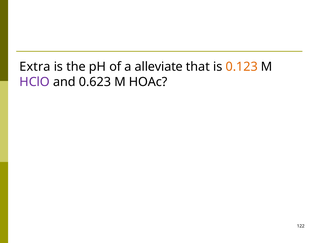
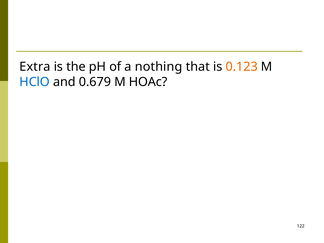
alleviate: alleviate -> nothing
HClO colour: purple -> blue
0.623: 0.623 -> 0.679
